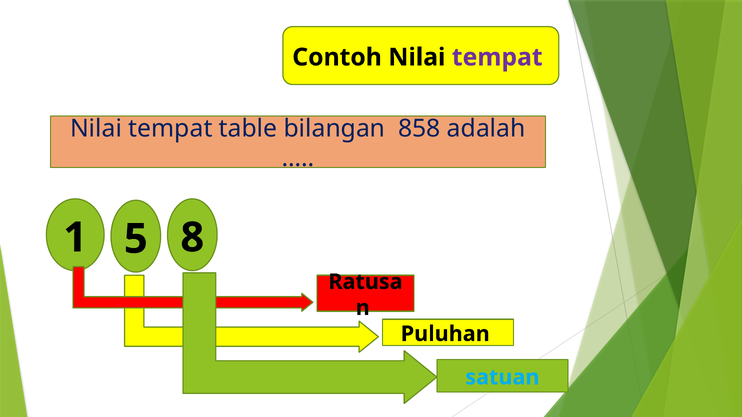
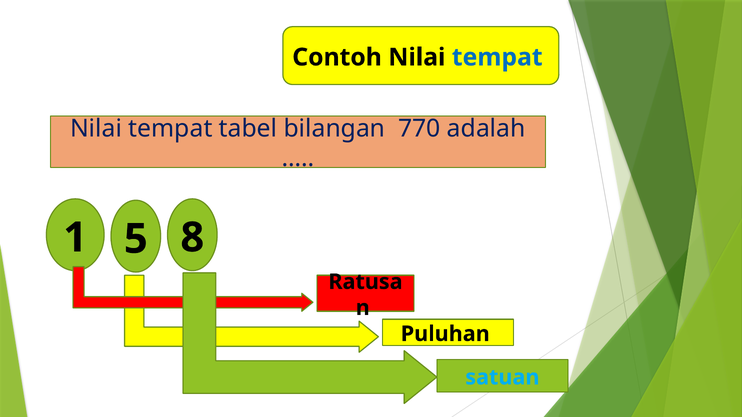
tempat at (497, 57) colour: purple -> blue
table: table -> tabel
858: 858 -> 770
